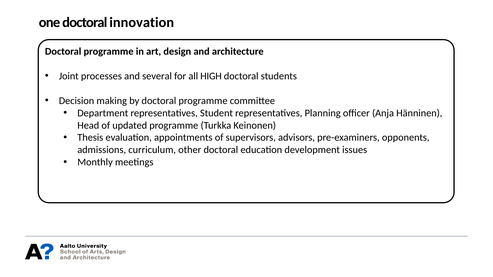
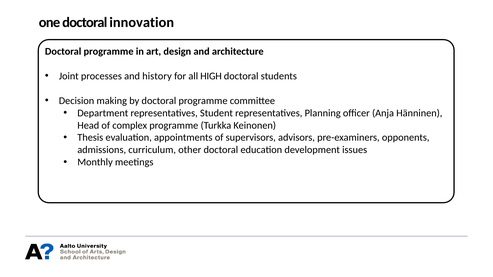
several: several -> history
updated: updated -> complex
